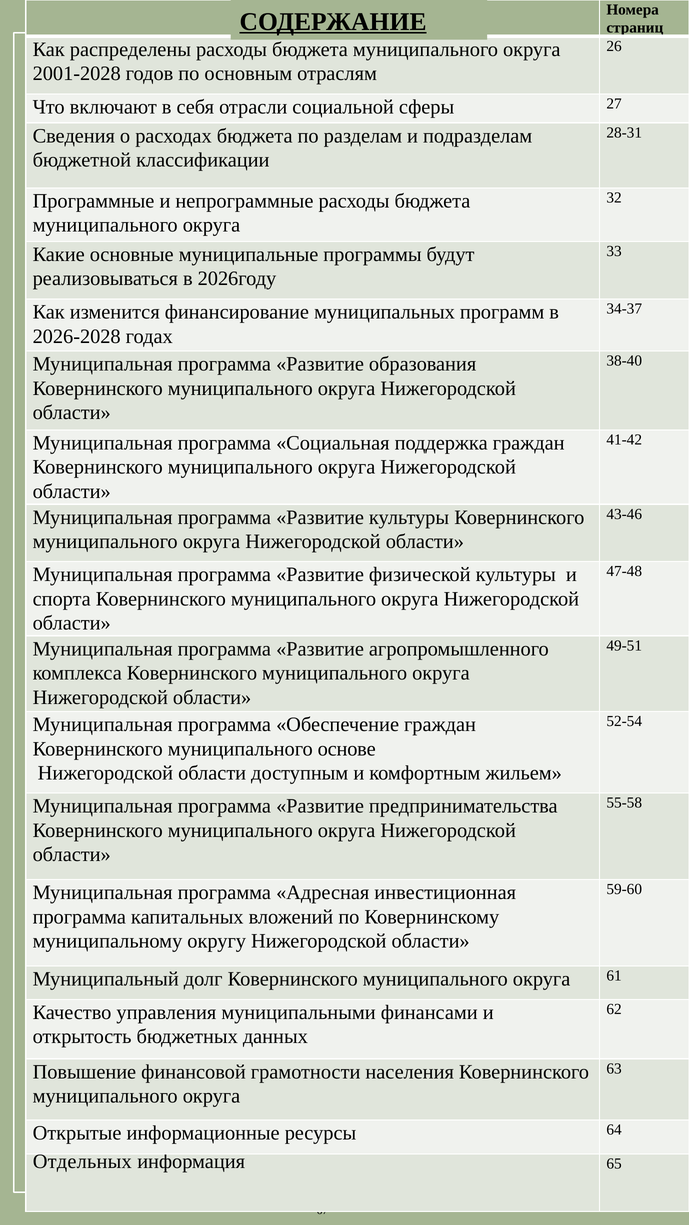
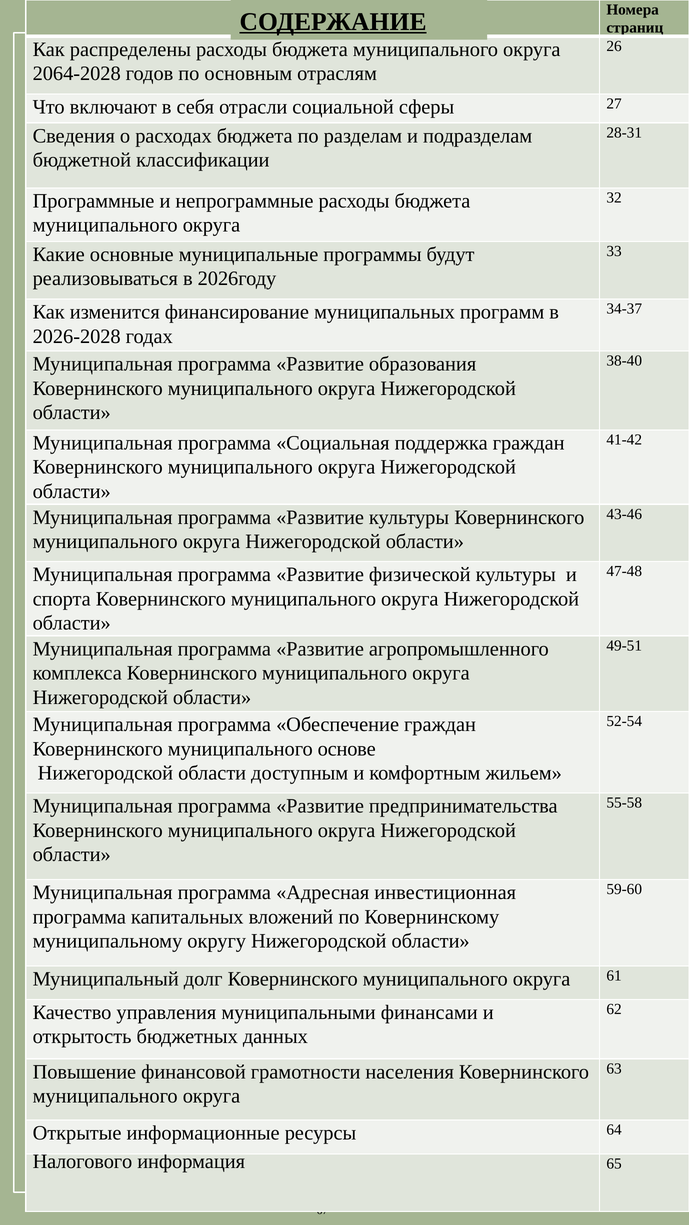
2001-2028: 2001-2028 -> 2064-2028
Отдельных: Отдельных -> Налогового
